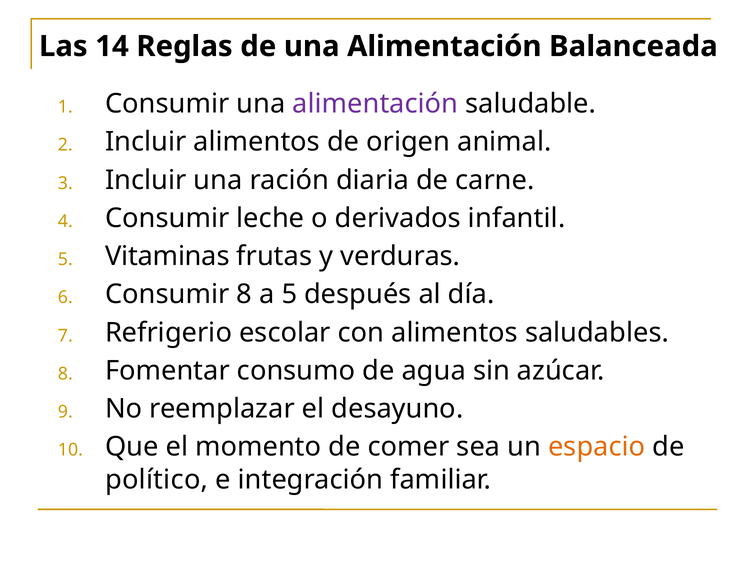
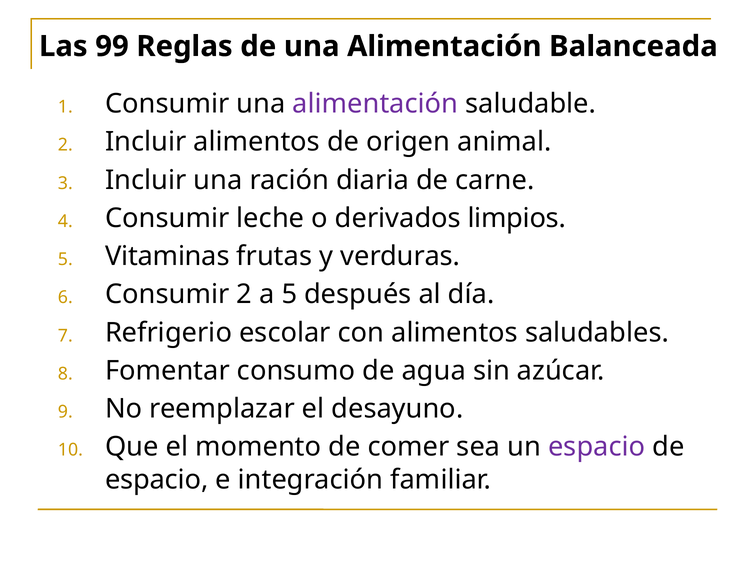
14: 14 -> 99
infantil: infantil -> limpios
Consumir 8: 8 -> 2
espacio at (597, 447) colour: orange -> purple
político at (157, 480): político -> espacio
